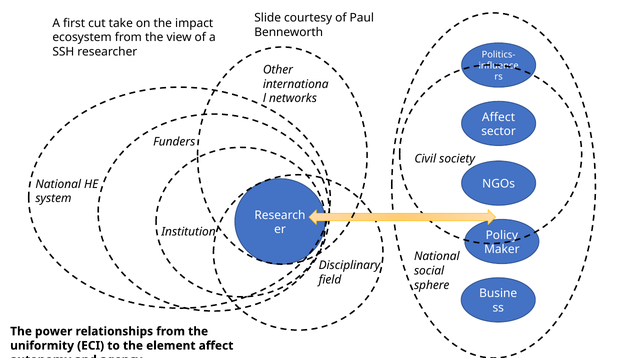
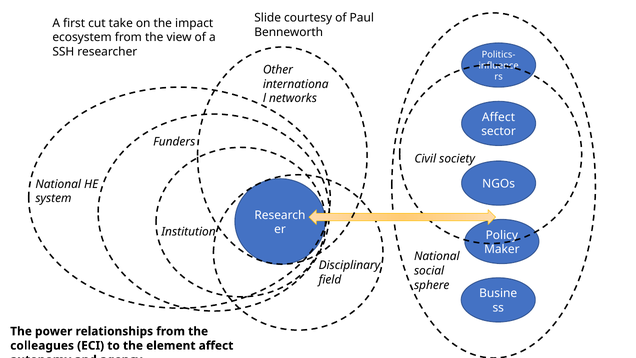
uniformity: uniformity -> colleagues
